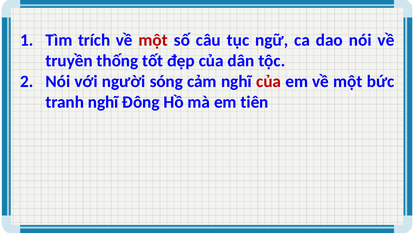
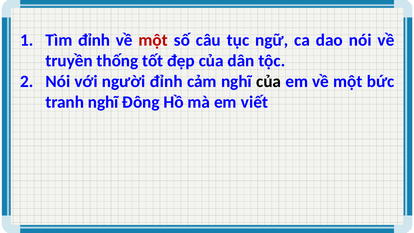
Tìm trích: trích -> đỉnh
người sóng: sóng -> đỉnh
của at (269, 82) colour: red -> black
tiên: tiên -> viết
